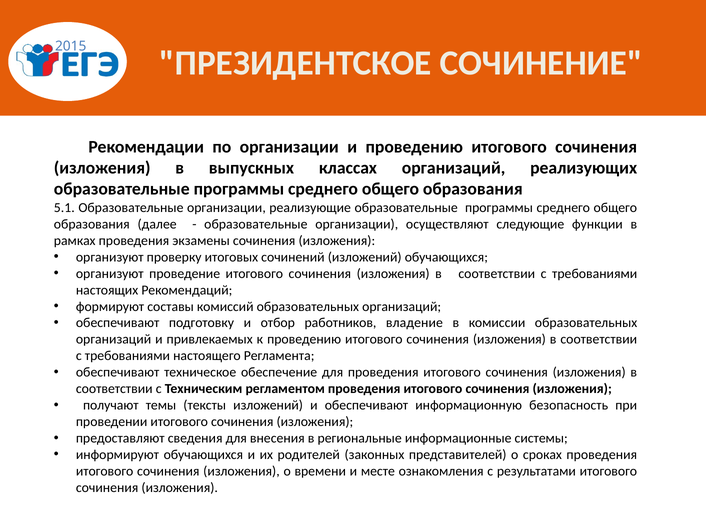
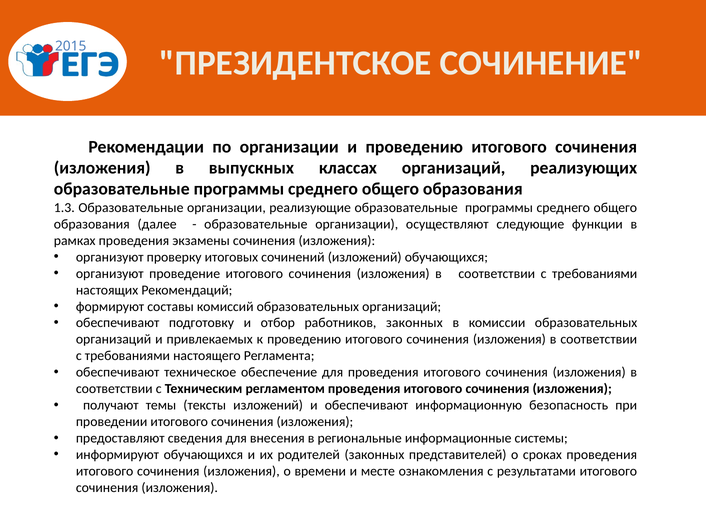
5.1: 5.1 -> 1.3
работников владение: владение -> законных
